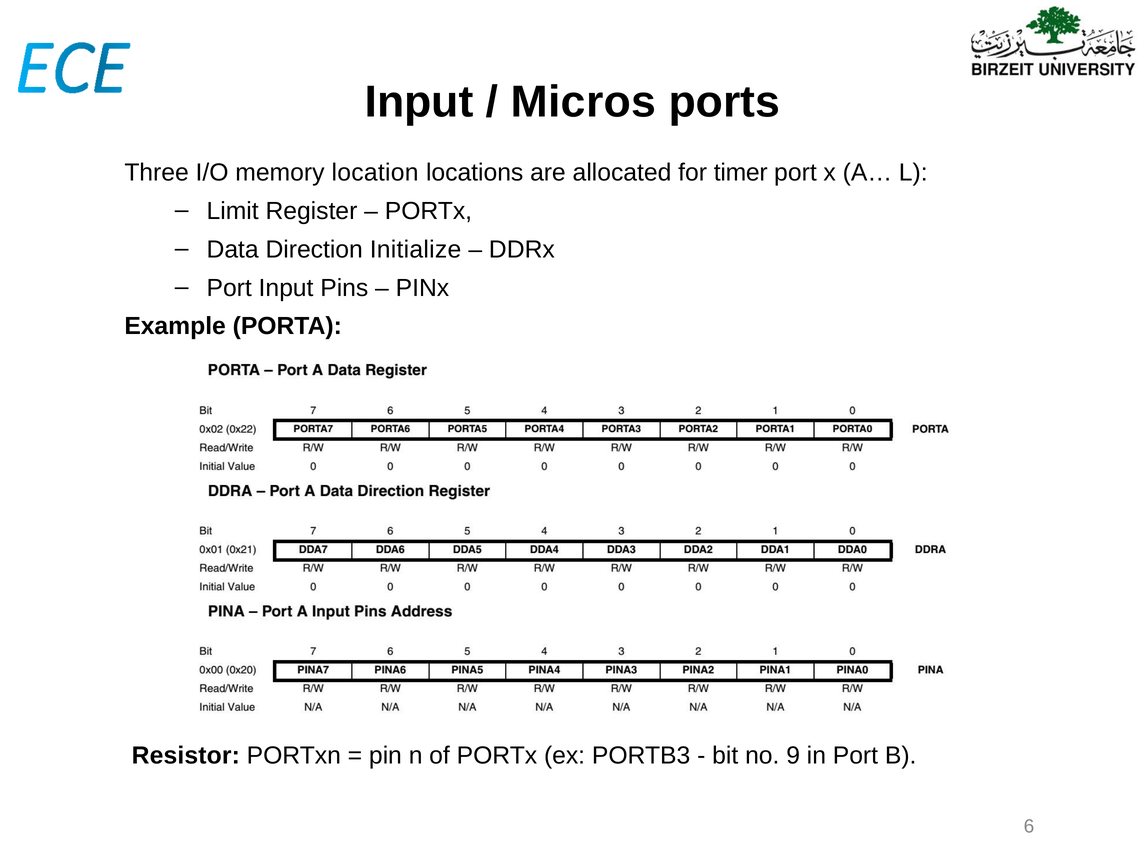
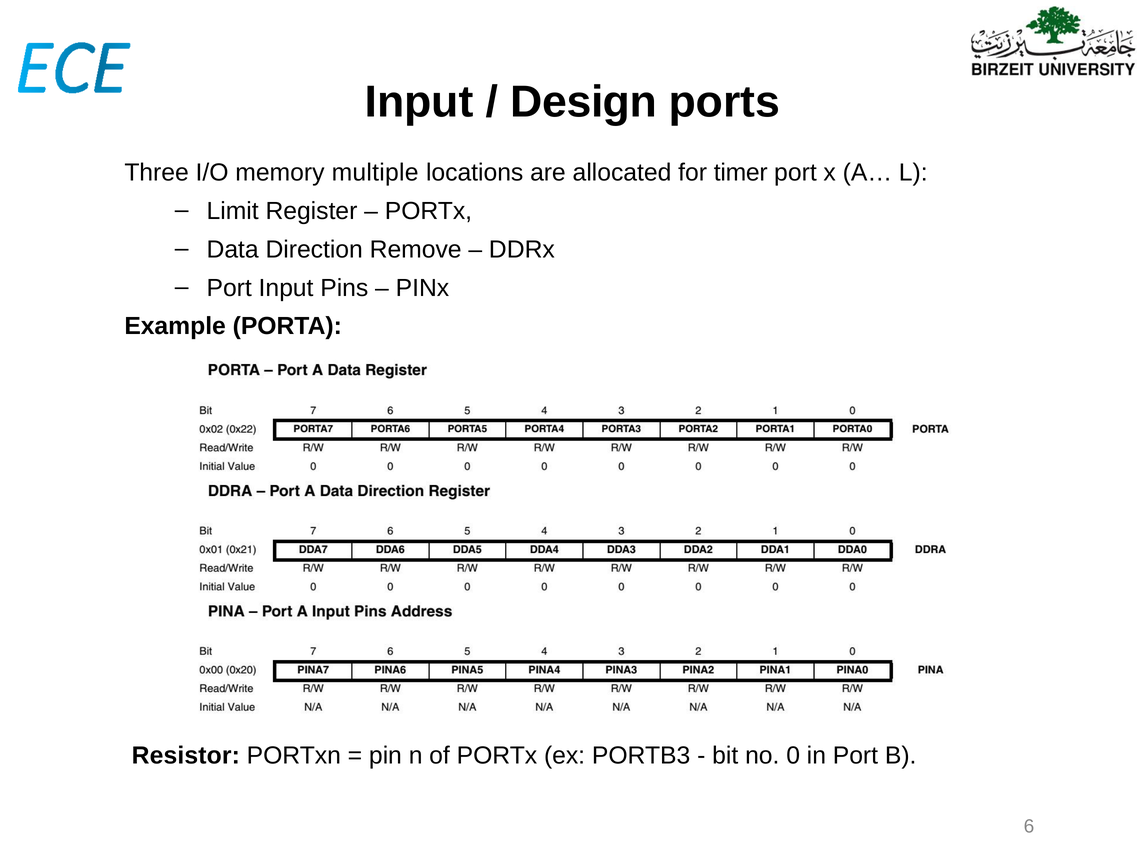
Micros: Micros -> Design
location: location -> multiple
Initialize: Initialize -> Remove
9: 9 -> 0
